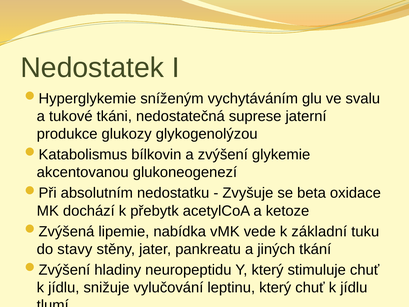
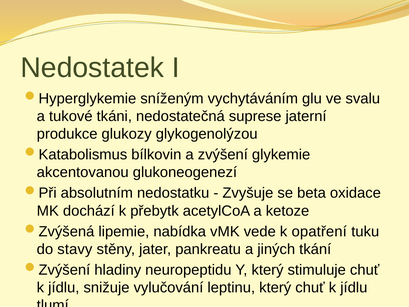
základní: základní -> opatření
